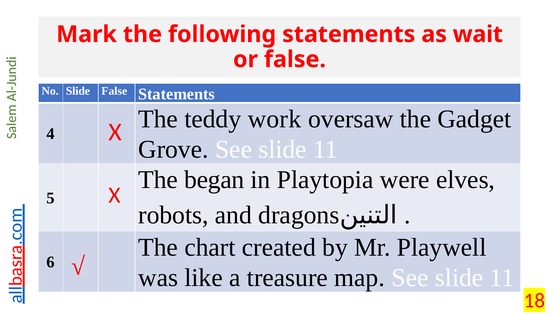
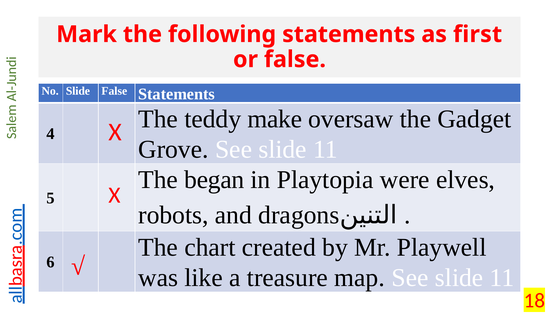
wait: wait -> first
work: work -> make
